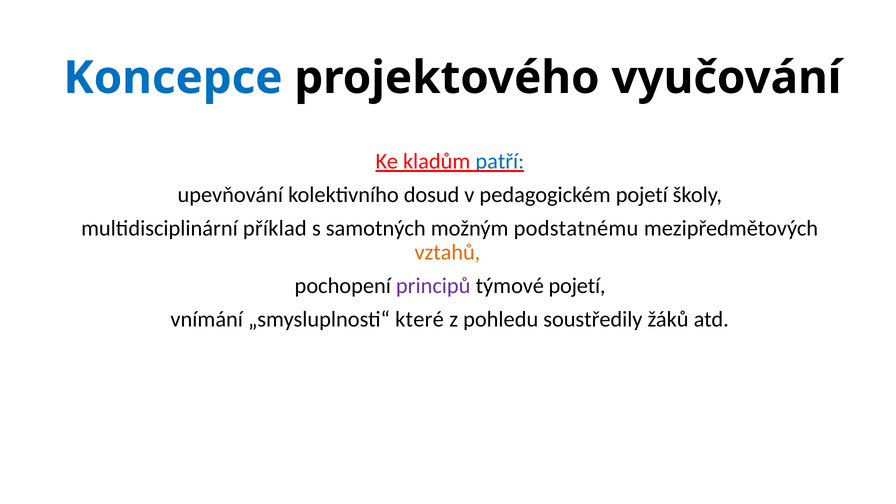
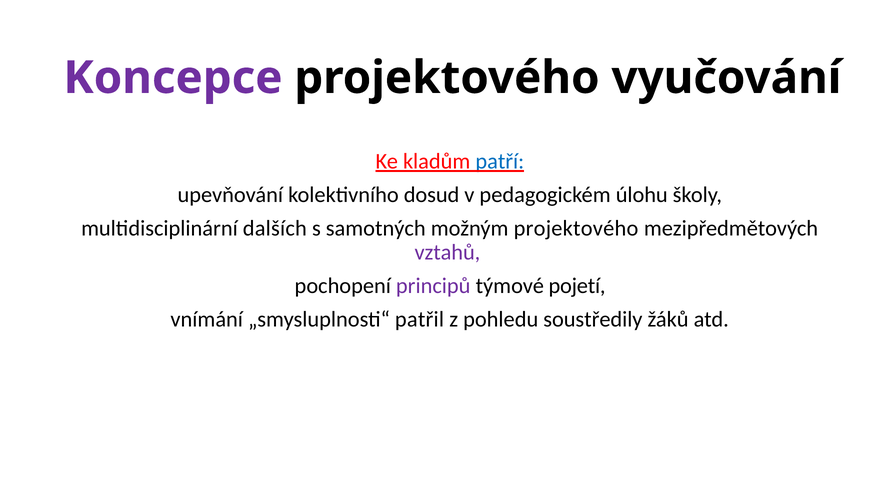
Koncepce colour: blue -> purple
pedagogickém pojetí: pojetí -> úlohu
příklad: příklad -> dalších
možným podstatnému: podstatnému -> projektového
vztahů colour: orange -> purple
které: které -> patřil
